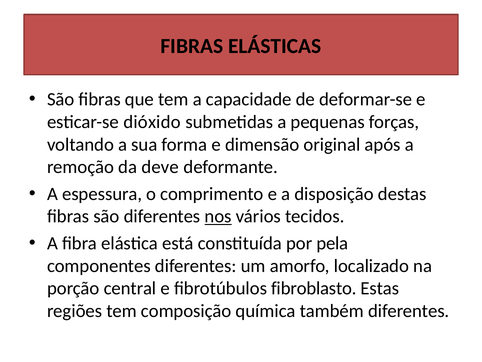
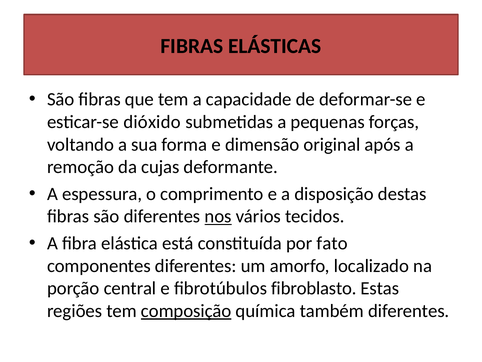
deve: deve -> cujas
pela: pela -> fato
composição underline: none -> present
